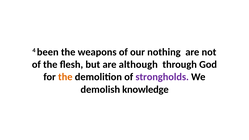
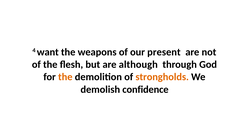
been: been -> want
nothing: nothing -> present
strongholds colour: purple -> orange
knowledge: knowledge -> confidence
